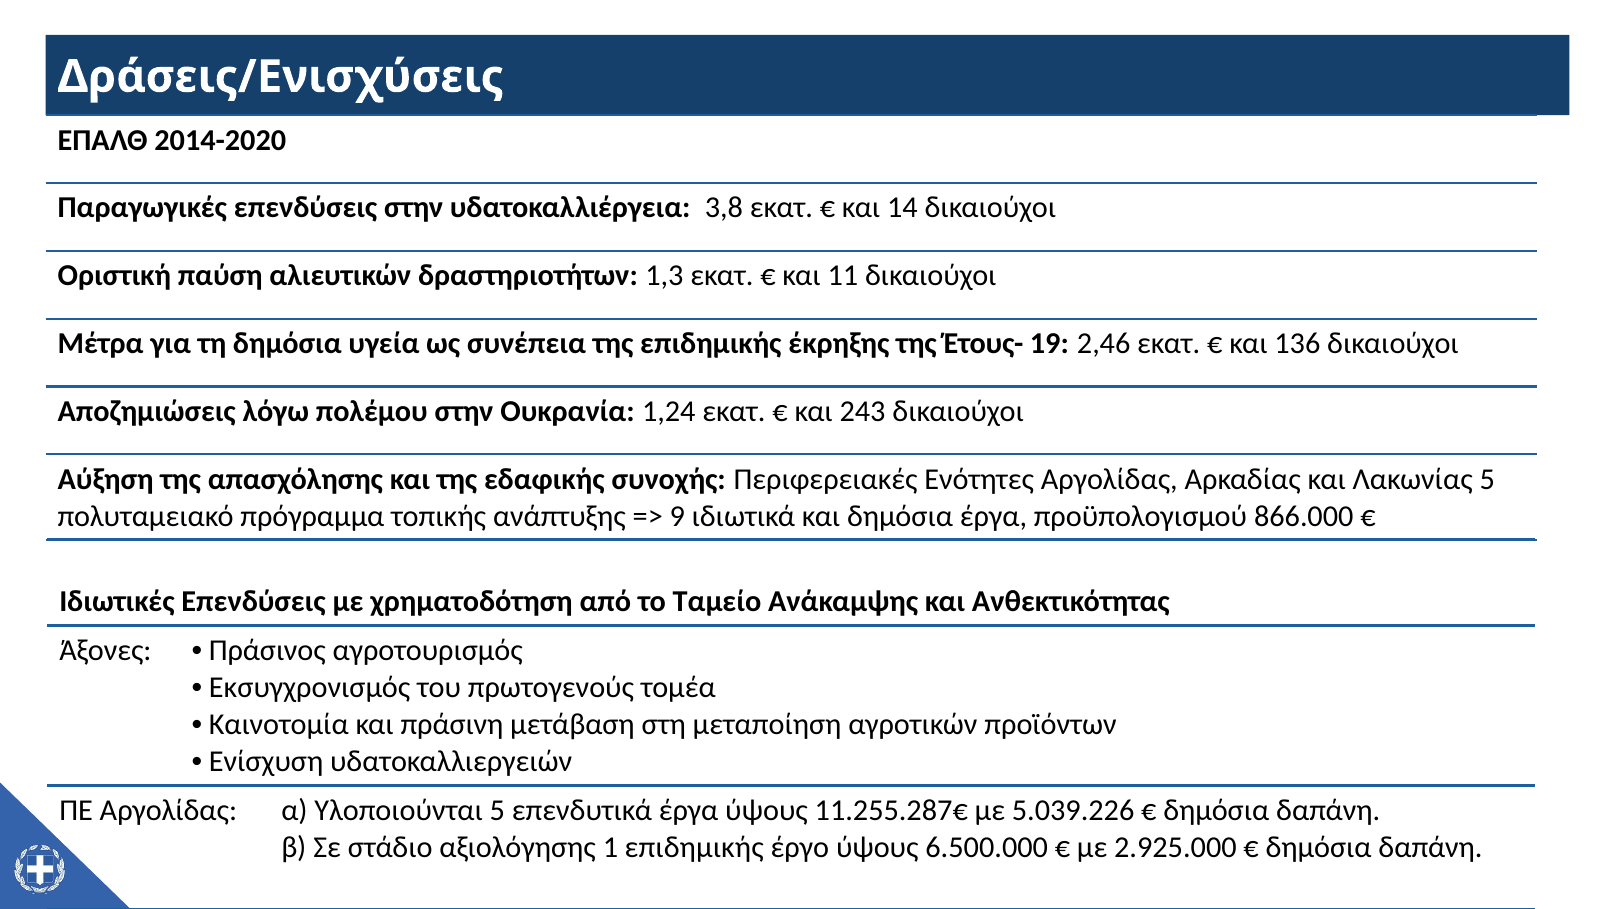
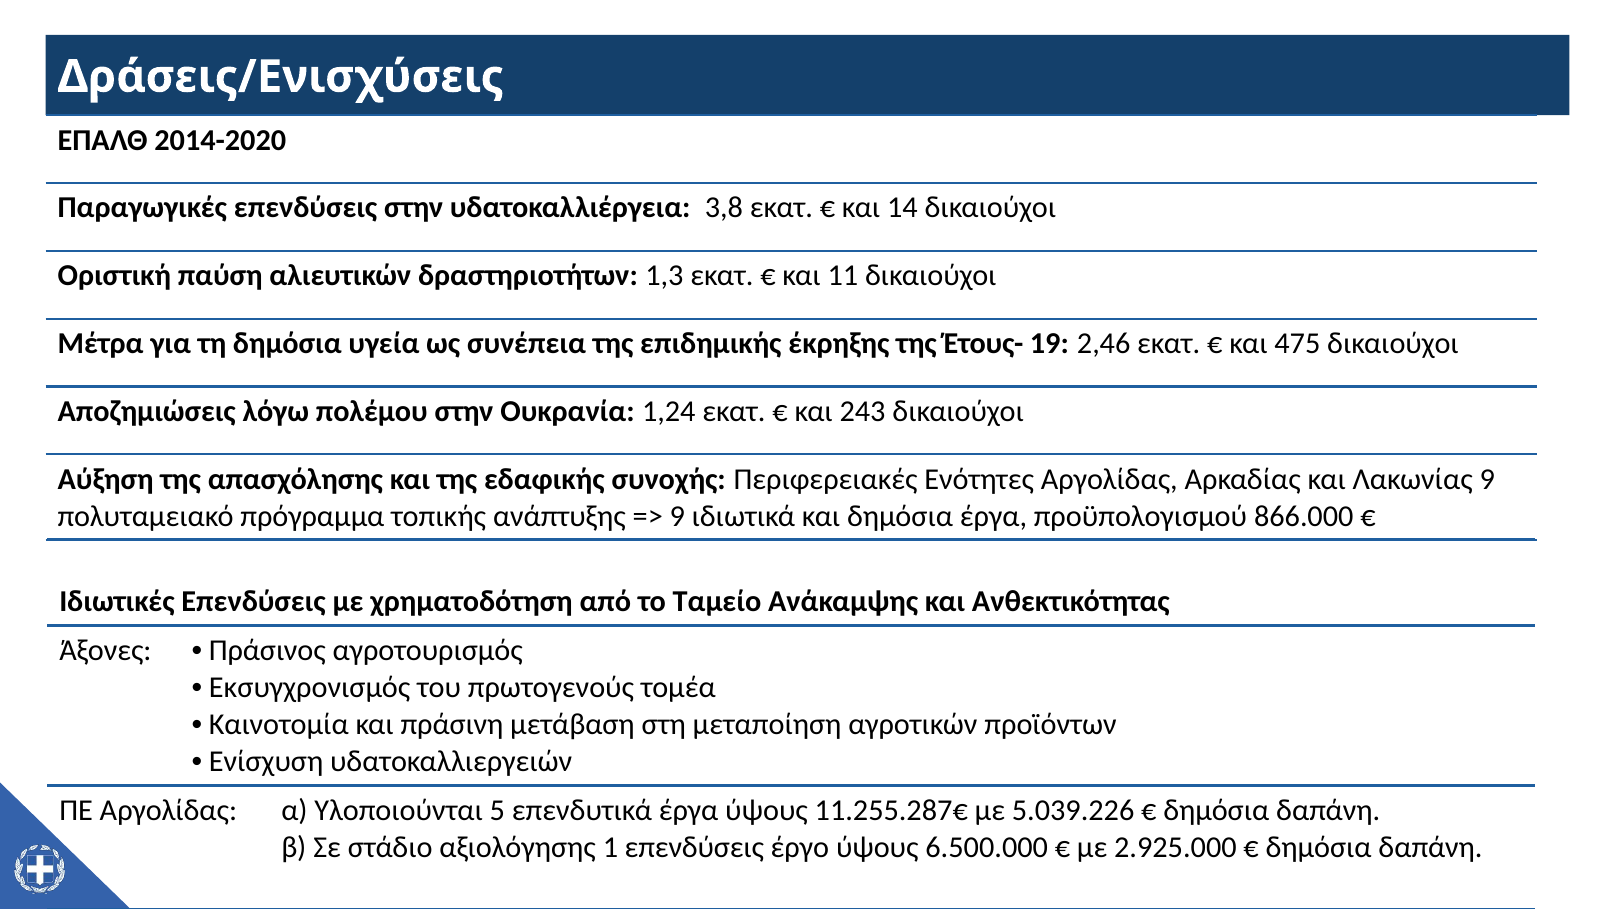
136: 136 -> 475
Λακωνίας 5: 5 -> 9
1 επιδημικής: επιδημικής -> επενδύσεις
